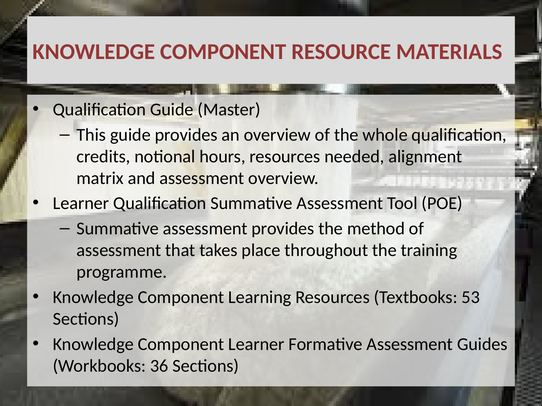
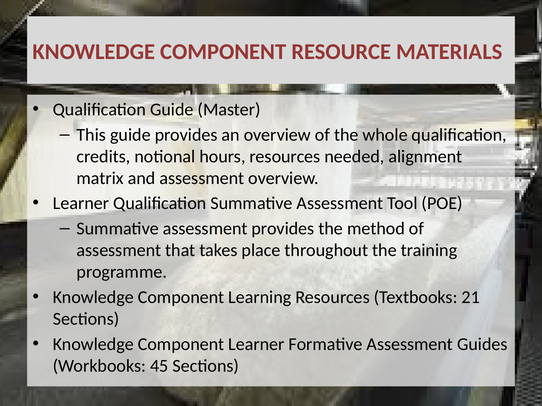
53: 53 -> 21
36: 36 -> 45
